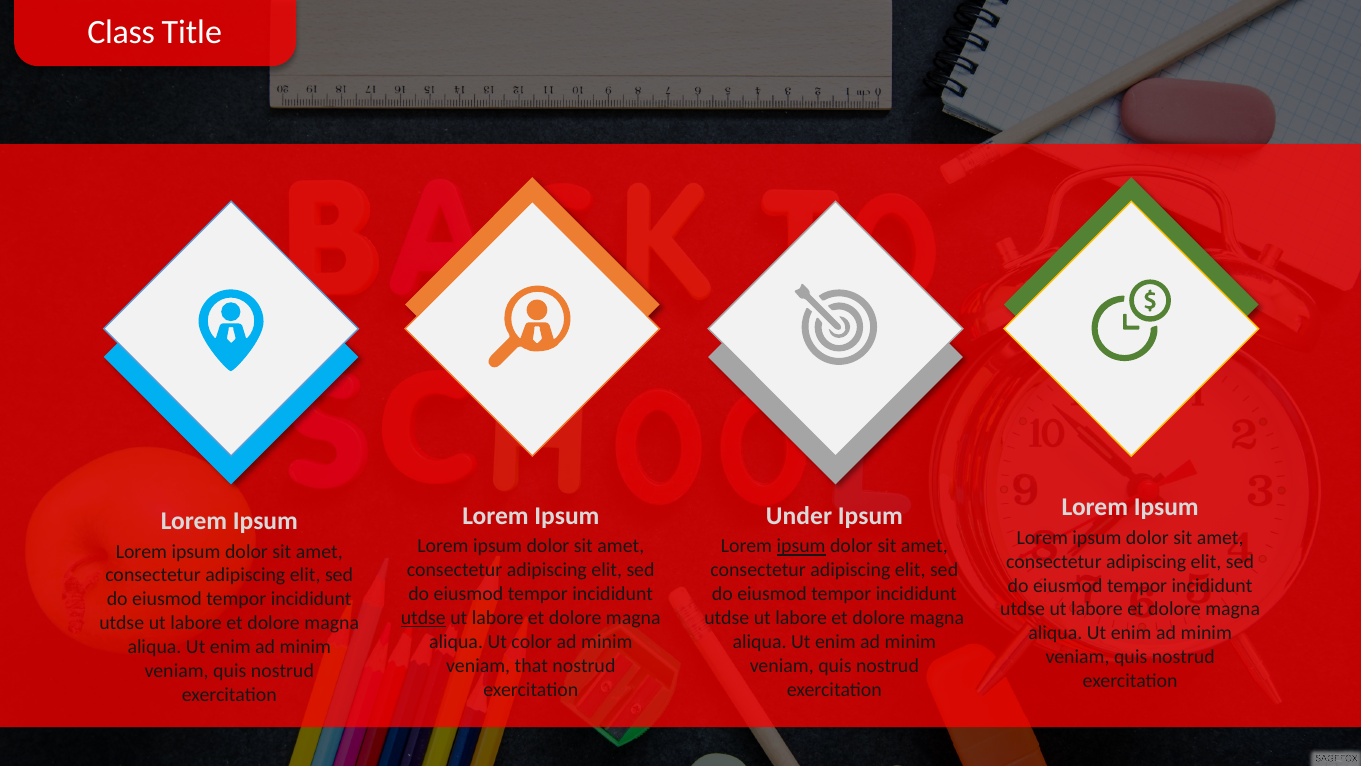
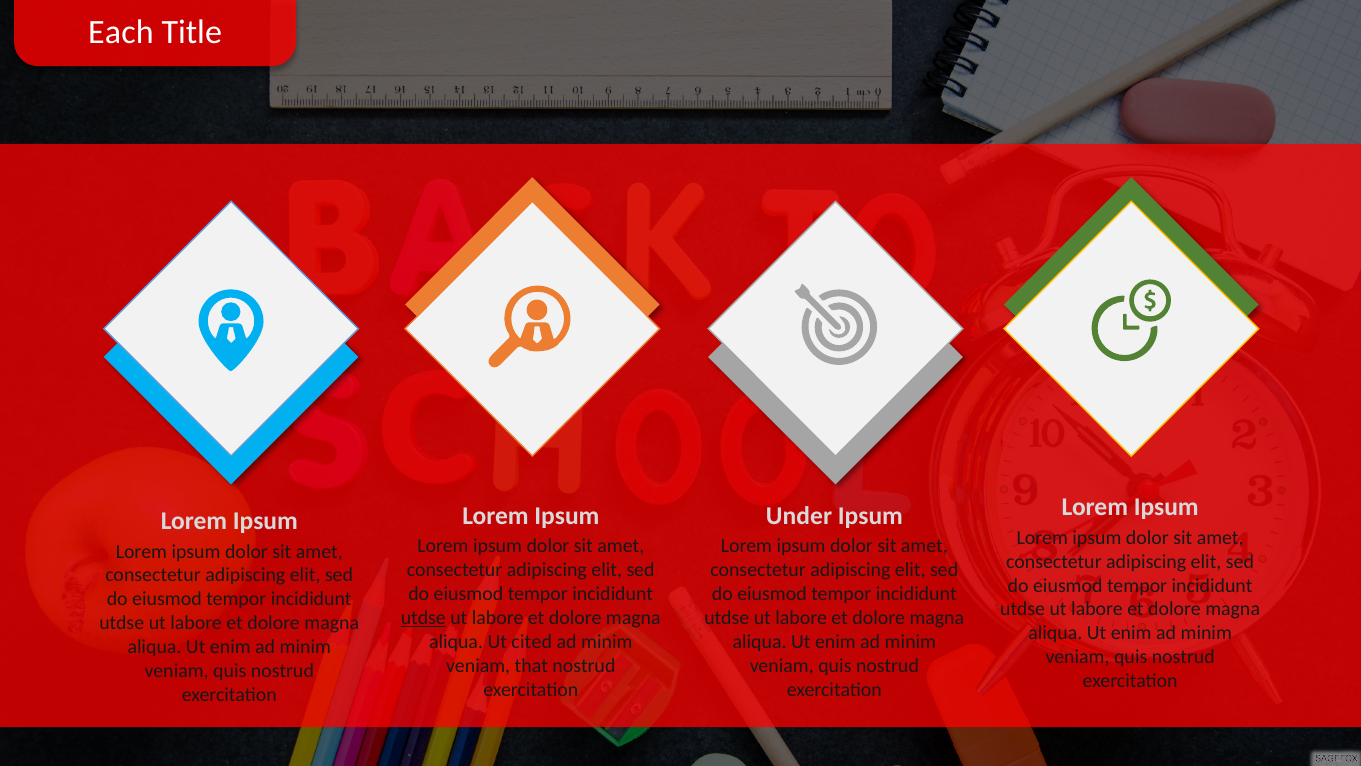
Class: Class -> Each
ipsum at (801, 546) underline: present -> none
color: color -> cited
